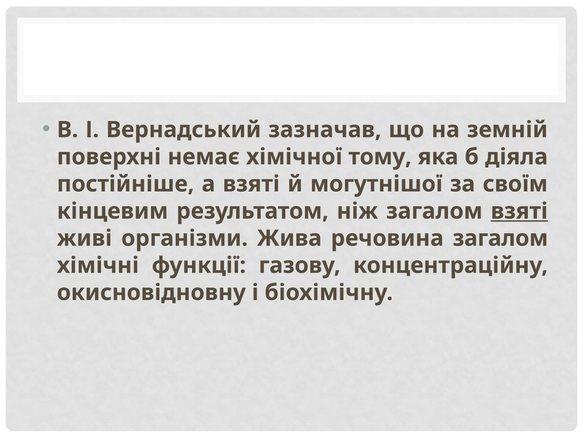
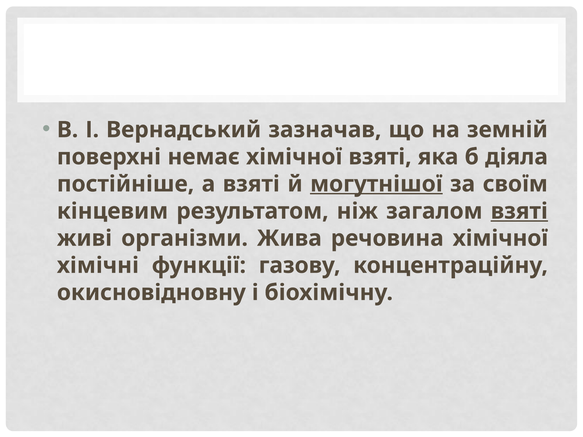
хімічної тому: тому -> взяті
могутнішої underline: none -> present
речовина загалом: загалом -> хімічної
